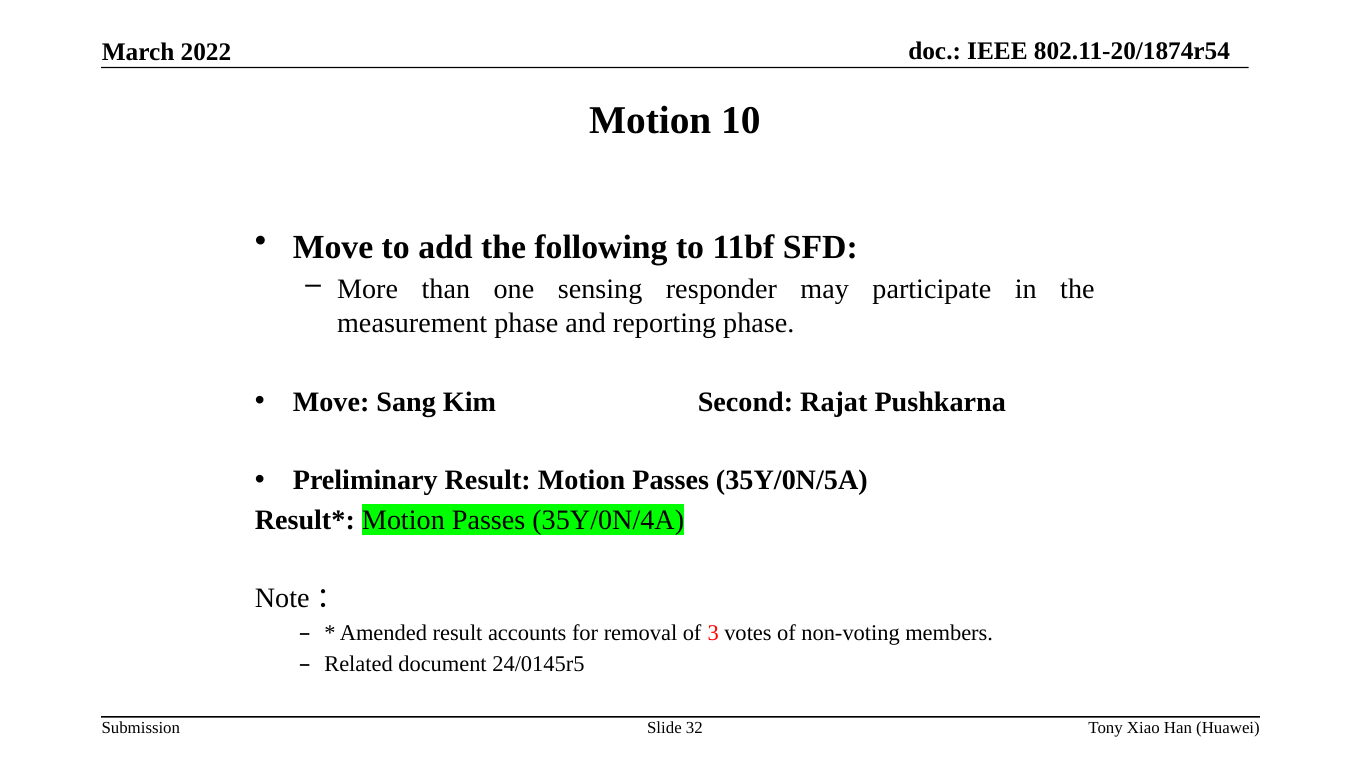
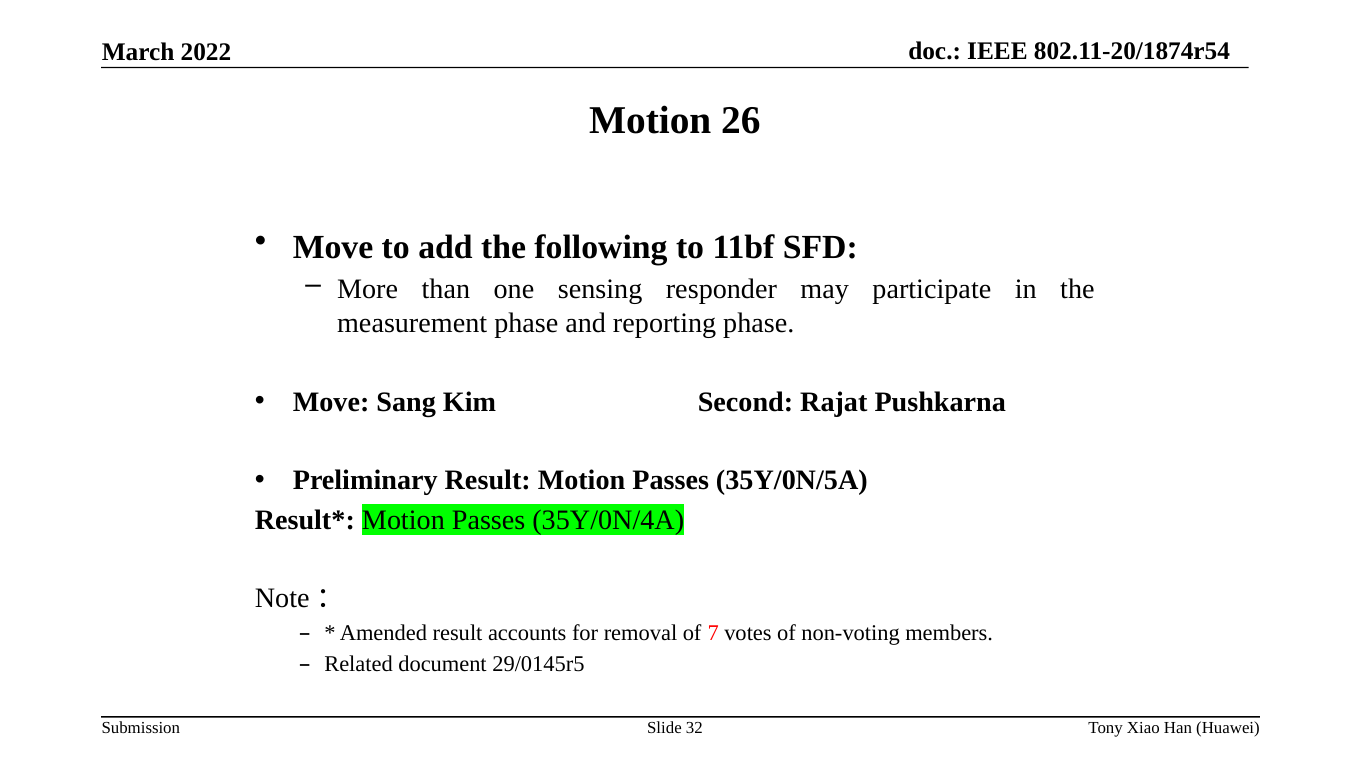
10: 10 -> 26
3: 3 -> 7
24/0145r5: 24/0145r5 -> 29/0145r5
